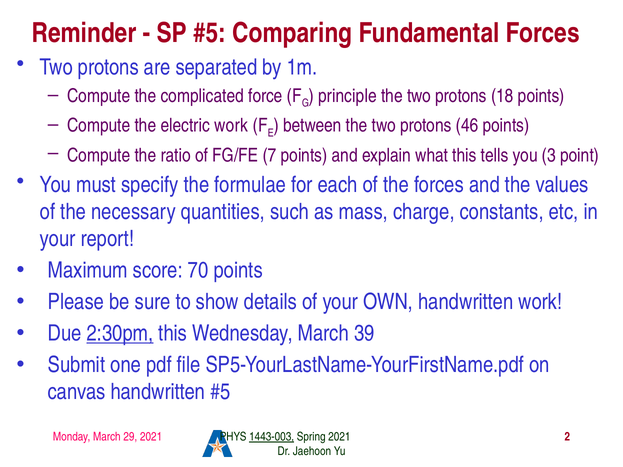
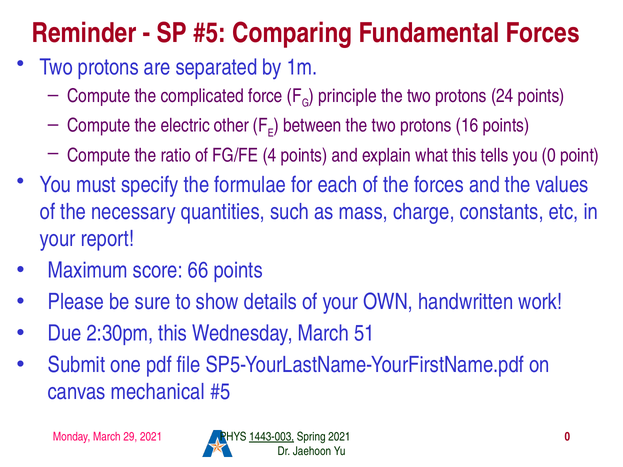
18: 18 -> 24
electric work: work -> other
46: 46 -> 16
7: 7 -> 4
you 3: 3 -> 0
70: 70 -> 66
2:30pm underline: present -> none
39: 39 -> 51
canvas handwritten: handwritten -> mechanical
2021 2: 2 -> 0
